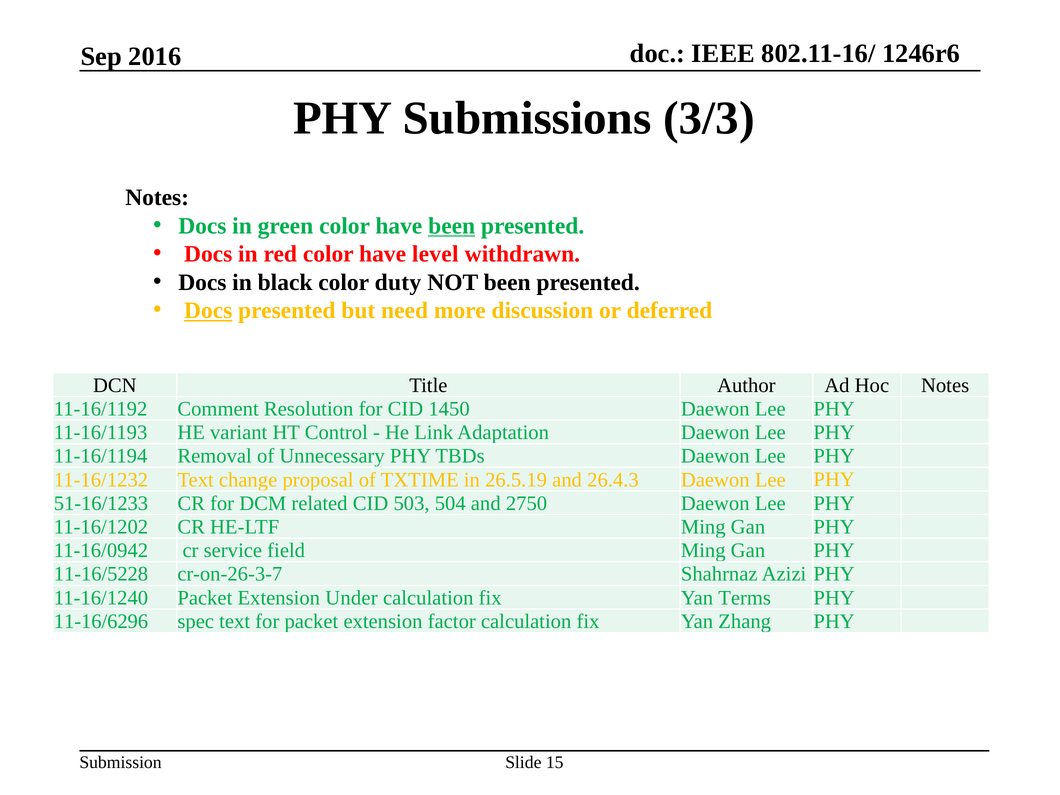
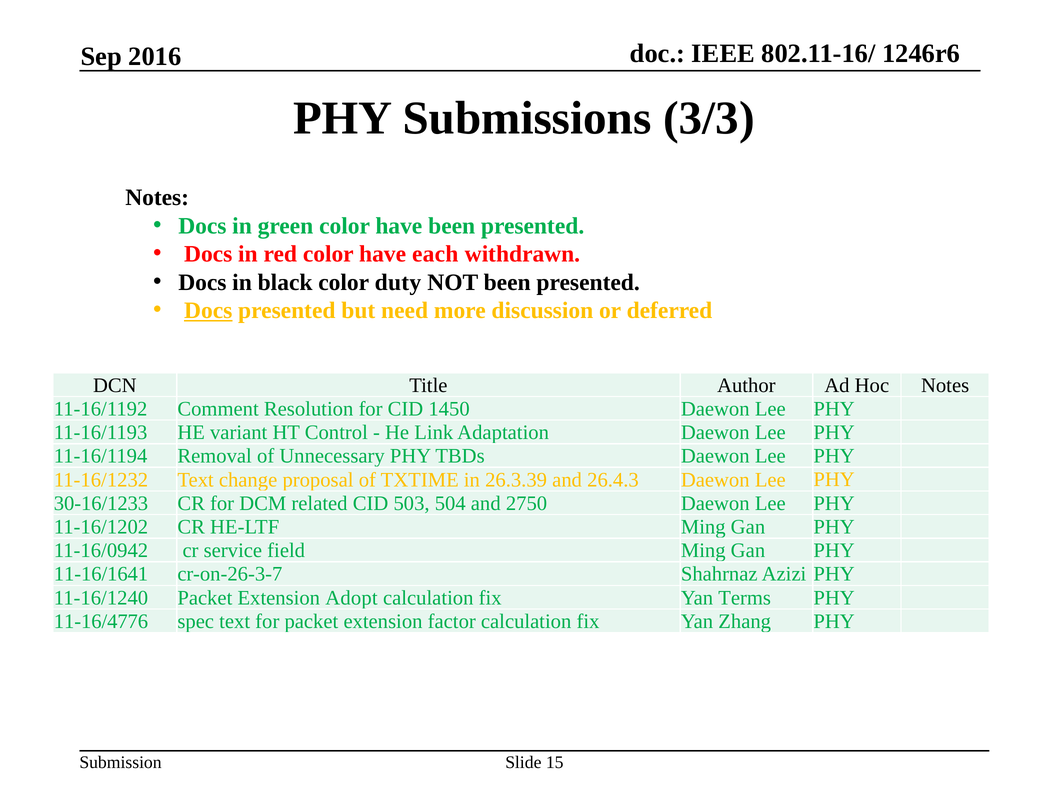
been at (452, 226) underline: present -> none
level: level -> each
26.5.19: 26.5.19 -> 26.3.39
51-16/1233: 51-16/1233 -> 30-16/1233
11-16/5228: 11-16/5228 -> 11-16/1641
Under: Under -> Adopt
11-16/6296: 11-16/6296 -> 11-16/4776
